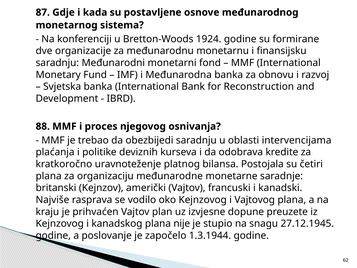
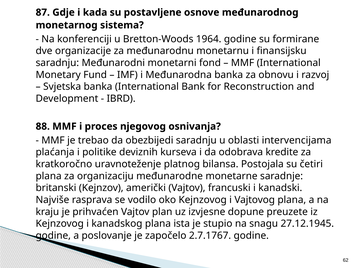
1924: 1924 -> 1964
nije: nije -> ista
1.3.1944: 1.3.1944 -> 2.7.1767
